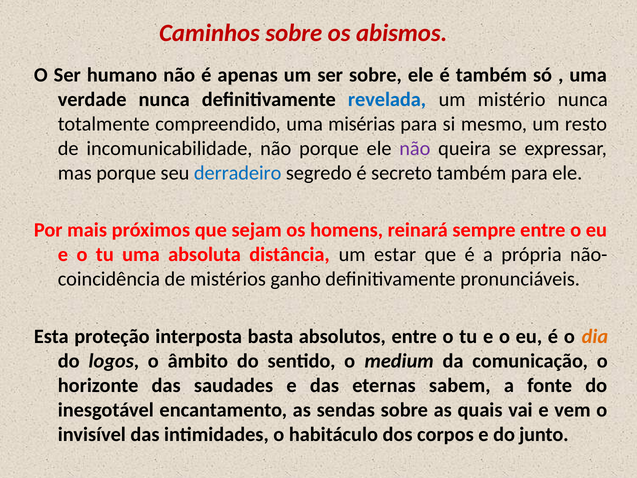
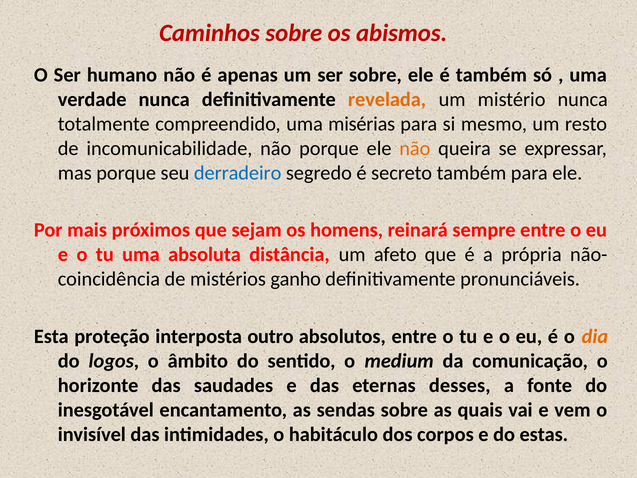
revelada colour: blue -> orange
não at (415, 149) colour: purple -> orange
estar: estar -> afeto
basta: basta -> outro
sabem: sabem -> desses
junto: junto -> estas
